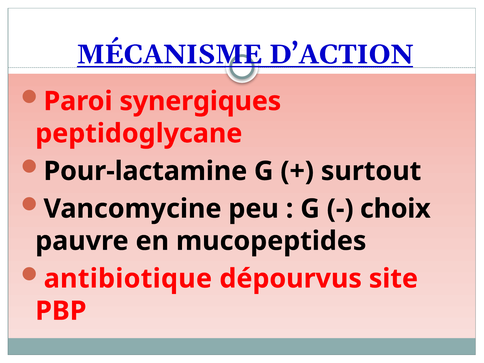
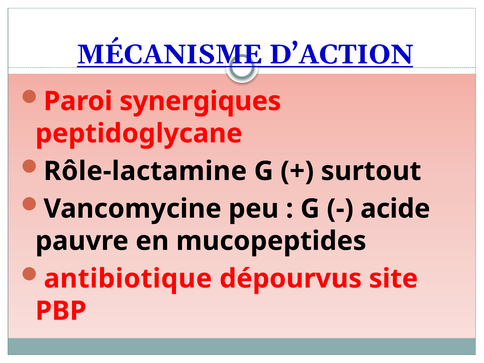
Pour-lactamine: Pour-lactamine -> Rôle-lactamine
choix: choix -> acide
